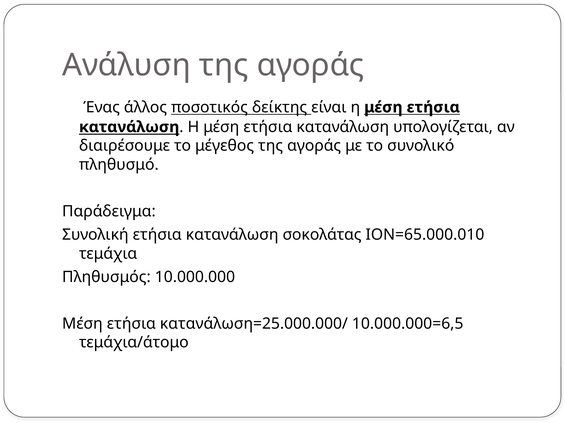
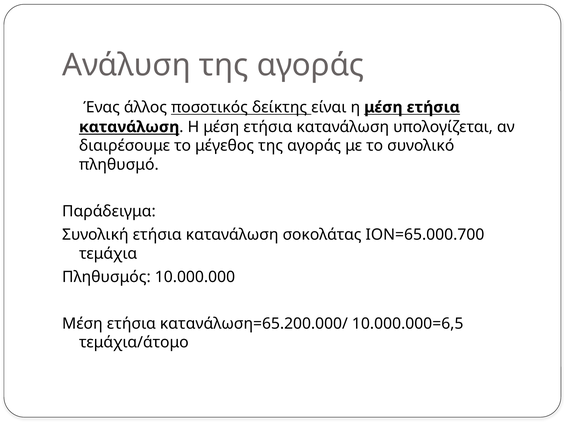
ΙΟΝ=65.000.010: ΙΟΝ=65.000.010 -> ΙΟΝ=65.000.700
κατανάλωση=25.000.000/: κατανάλωση=25.000.000/ -> κατανάλωση=65.200.000/
